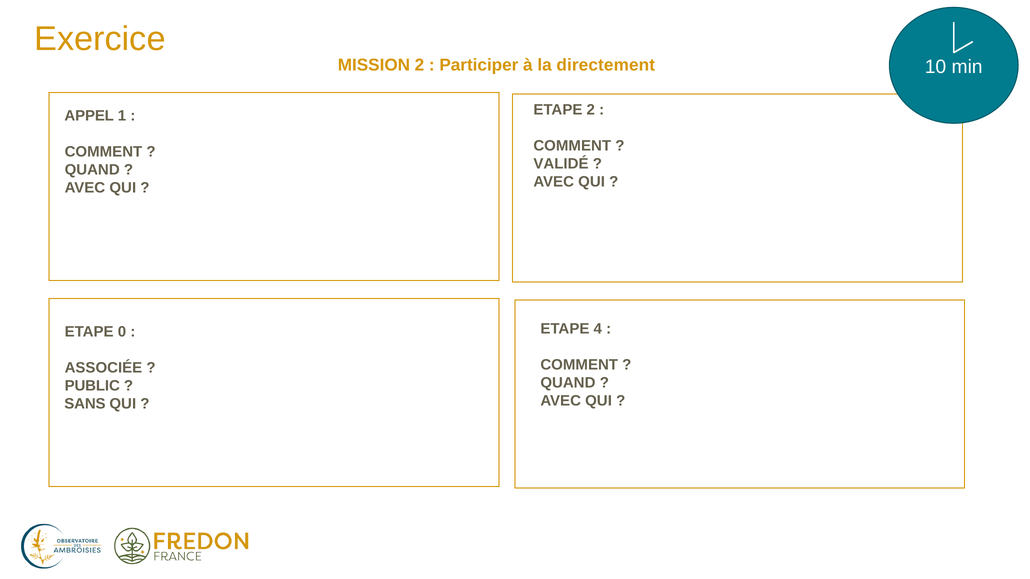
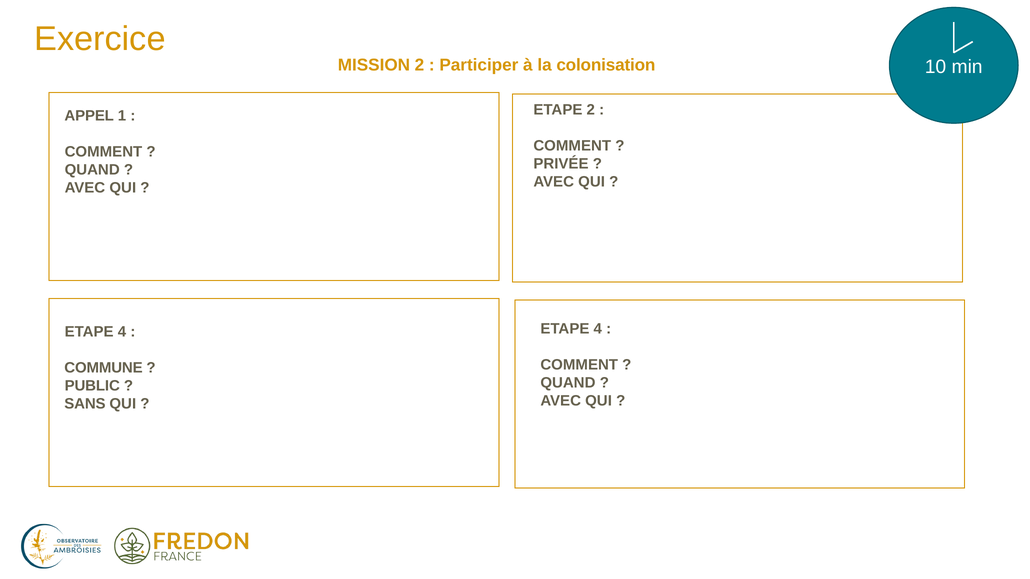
directement: directement -> colonisation
VALIDÉ: VALIDÉ -> PRIVÉE
0 at (122, 332): 0 -> 4
ASSOCIÉE: ASSOCIÉE -> COMMUNE
